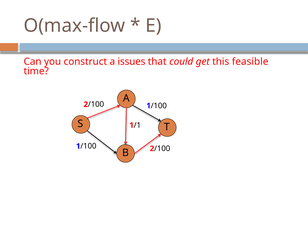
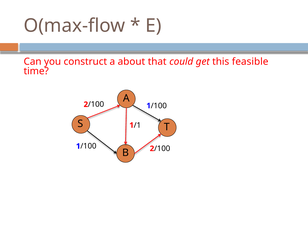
issues: issues -> about
